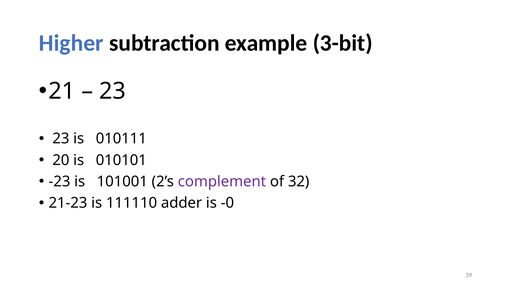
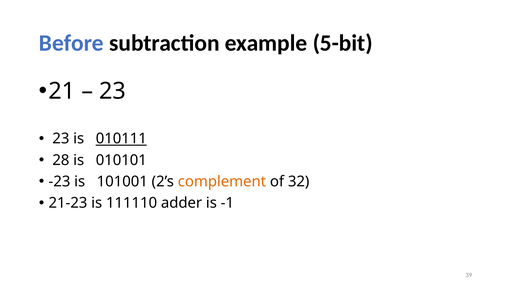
Higher: Higher -> Before
3-bit: 3-bit -> 5-bit
010111 underline: none -> present
20: 20 -> 28
complement colour: purple -> orange
-0: -0 -> -1
